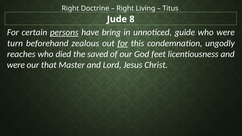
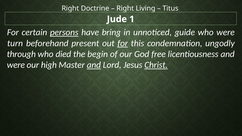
8: 8 -> 1
zealous: zealous -> present
reaches: reaches -> through
saved: saved -> begin
feet: feet -> free
that: that -> high
and at (94, 65) underline: none -> present
Christ underline: none -> present
